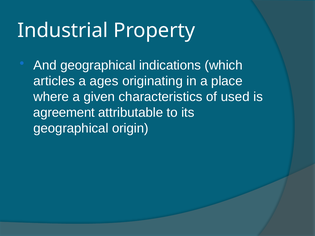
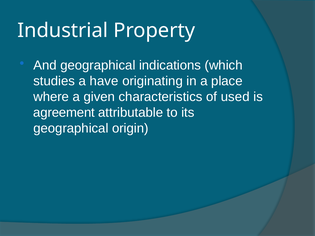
articles: articles -> studies
ages: ages -> have
